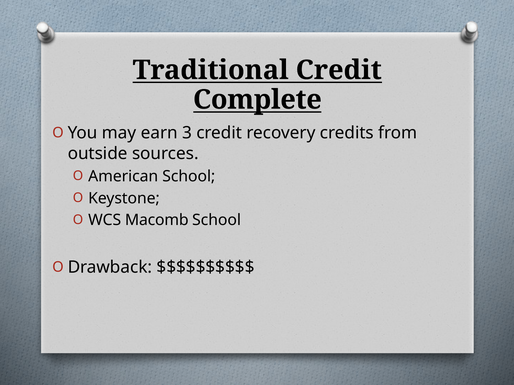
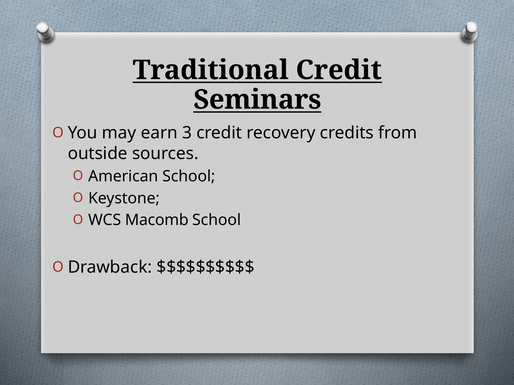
Complete: Complete -> Seminars
